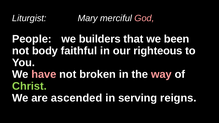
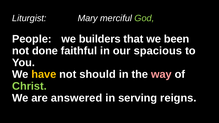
God colour: pink -> light green
body: body -> done
righteous: righteous -> spacious
have colour: pink -> yellow
broken: broken -> should
ascended: ascended -> answered
